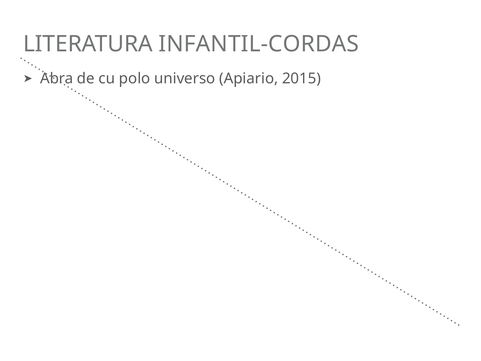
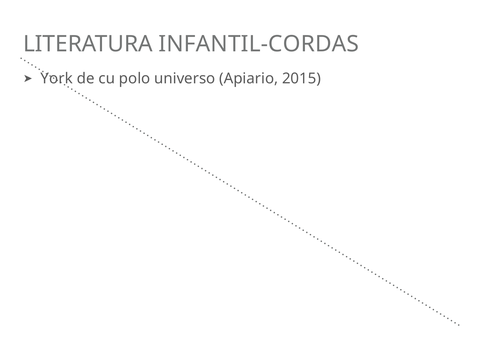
Abra: Abra -> York
